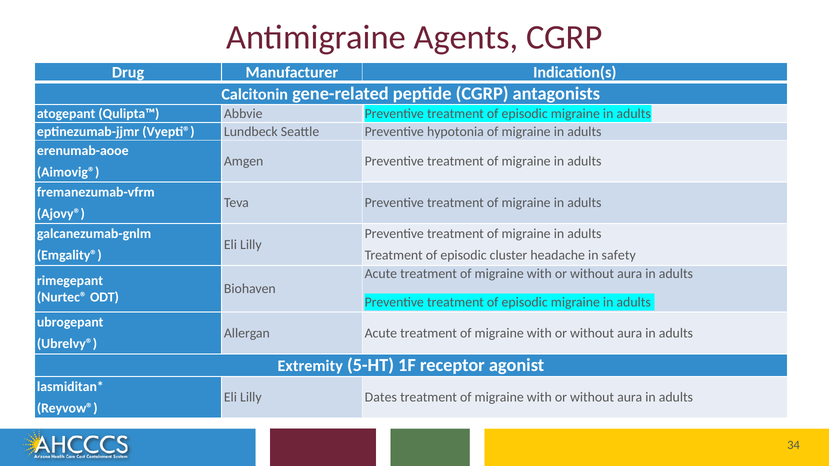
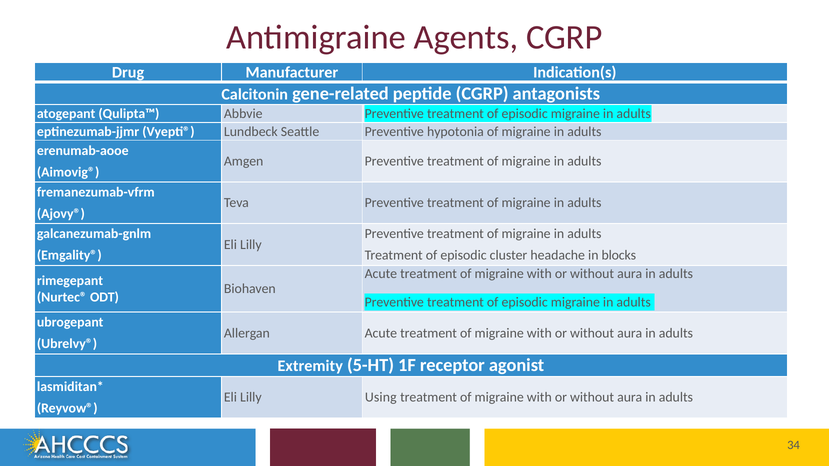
safety: safety -> blocks
Dates: Dates -> Using
